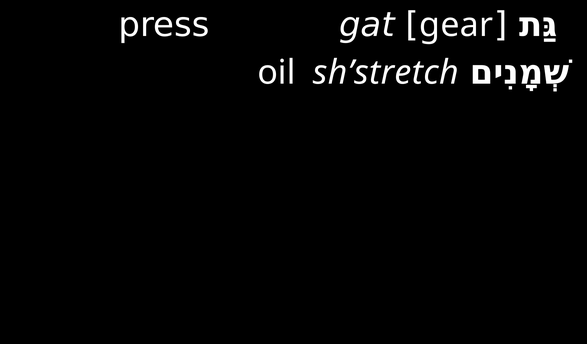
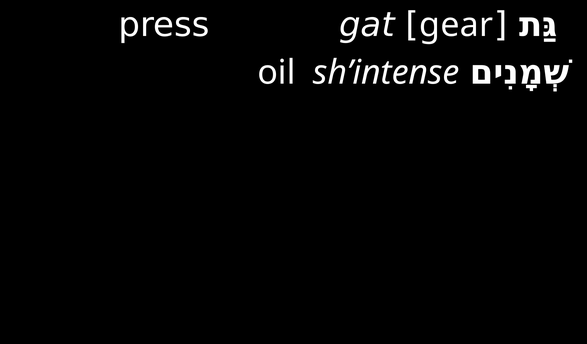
sh’stretch: sh’stretch -> sh’intense
